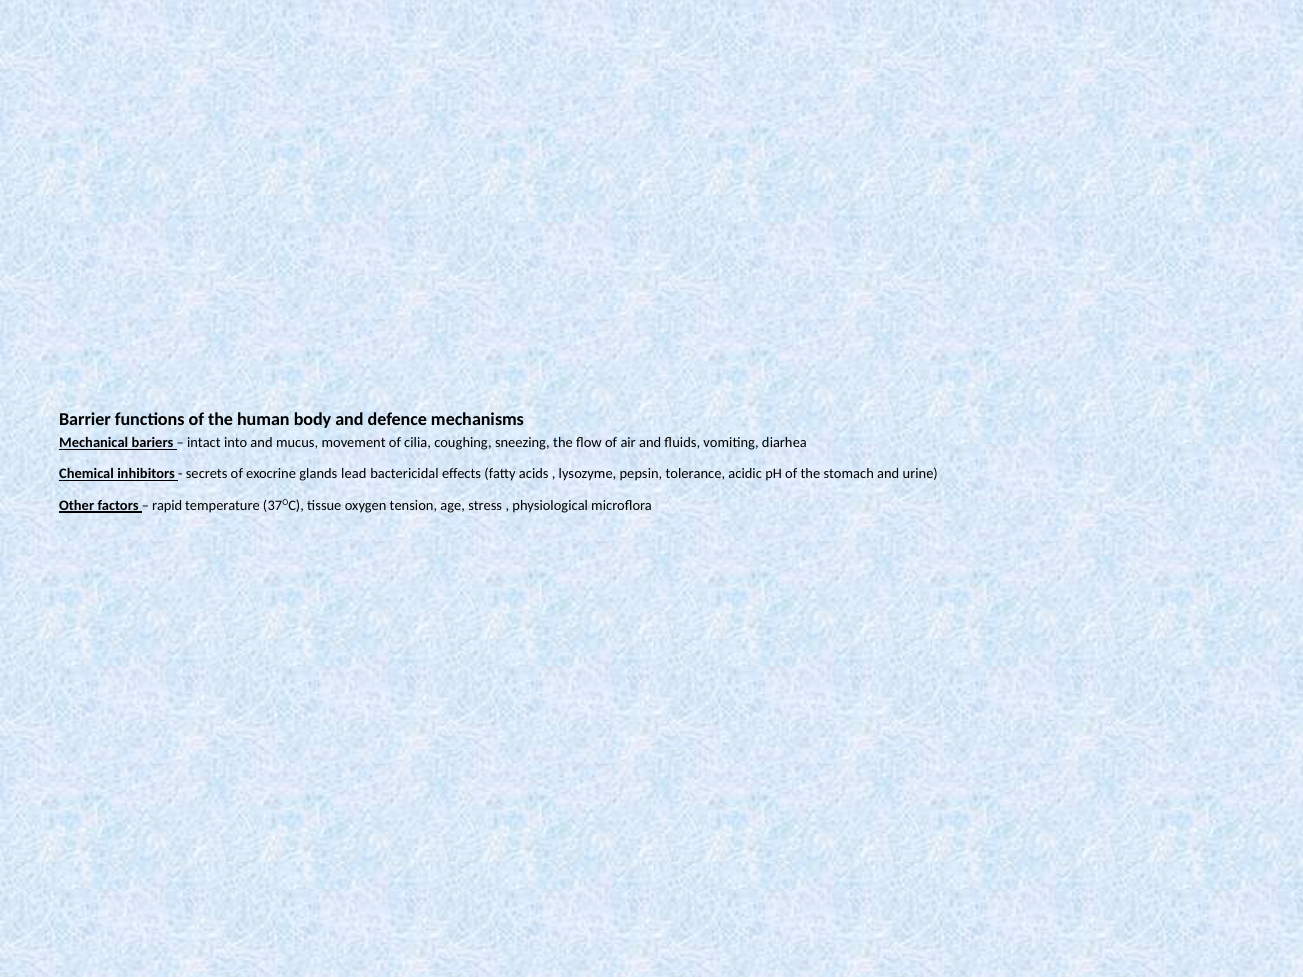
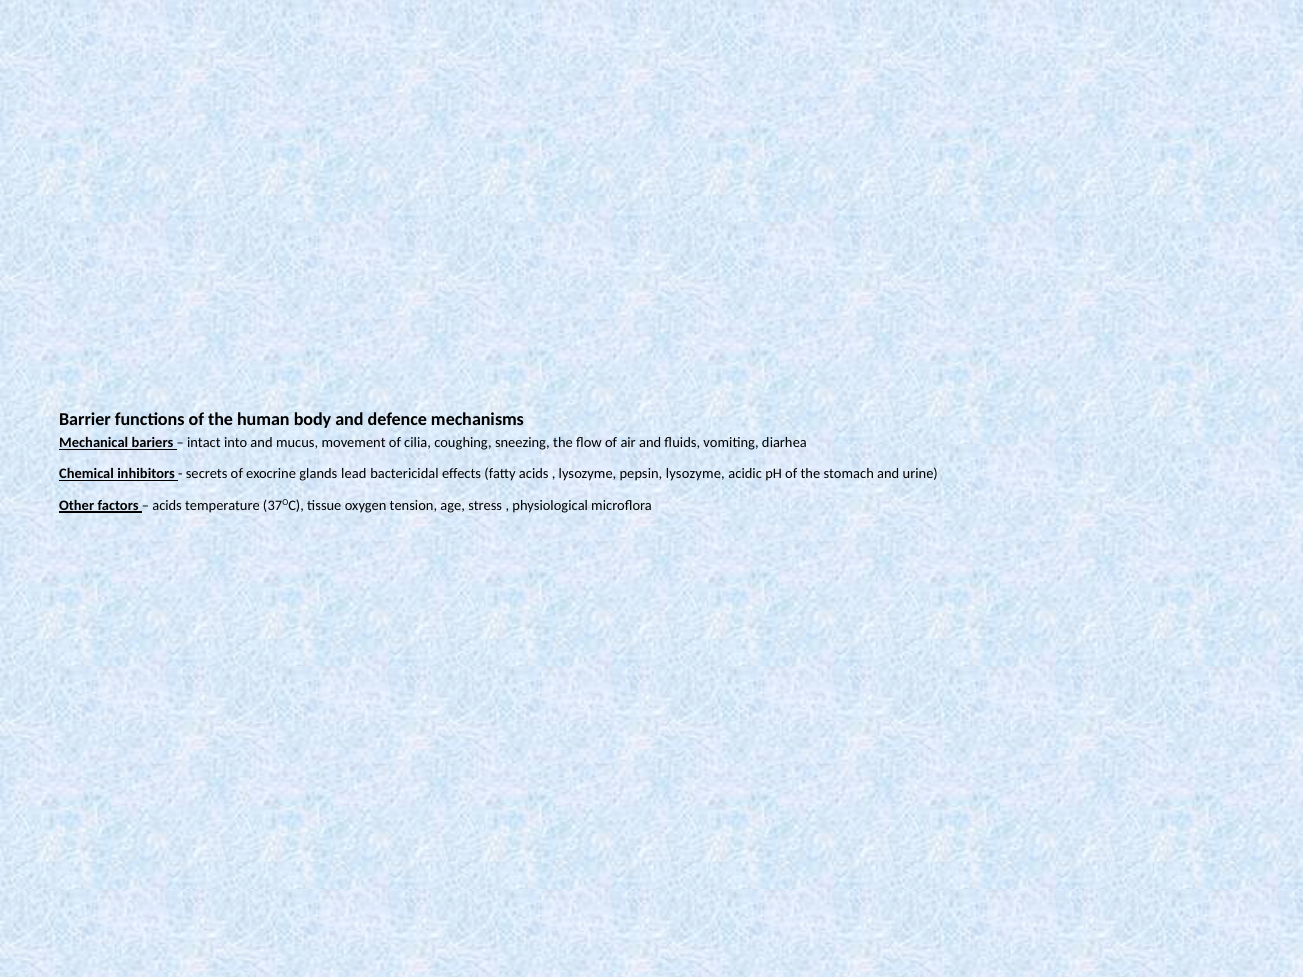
pepsin tolerance: tolerance -> lysozyme
rapid at (167, 505): rapid -> acids
